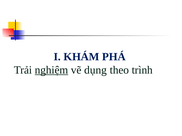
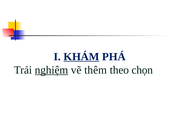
KHÁM underline: none -> present
dụng: dụng -> thêm
trình: trình -> chọn
